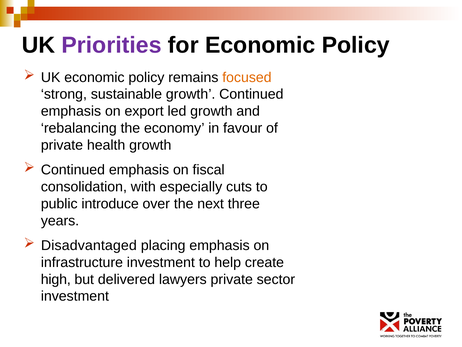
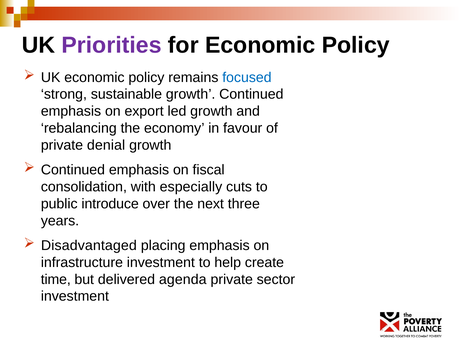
focused colour: orange -> blue
health: health -> denial
high: high -> time
lawyers: lawyers -> agenda
